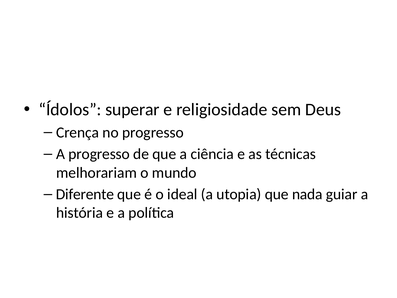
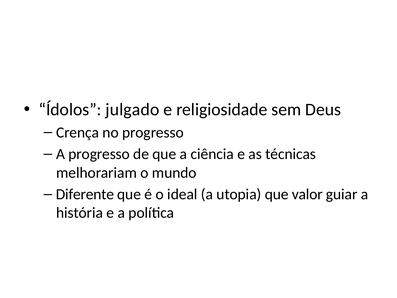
superar: superar -> julgado
nada: nada -> valor
